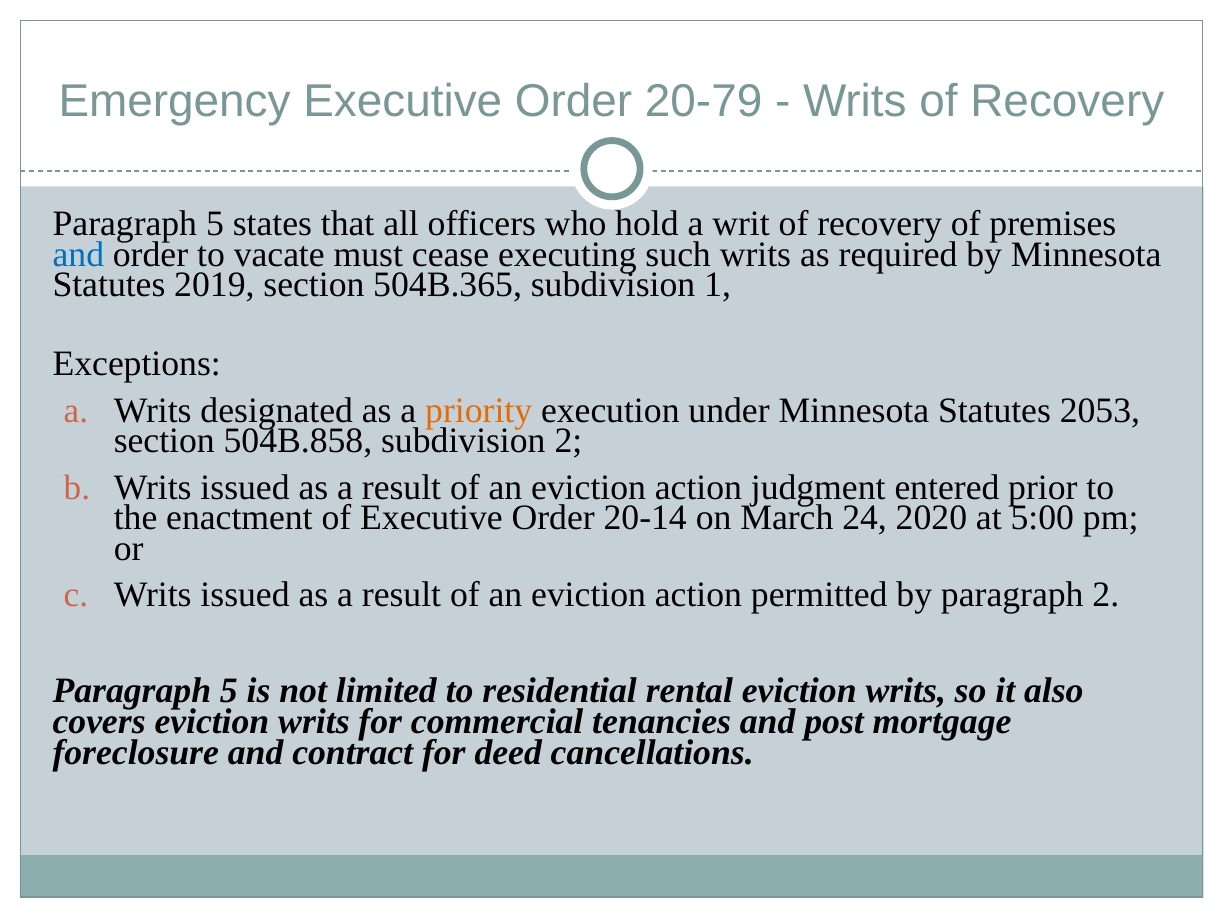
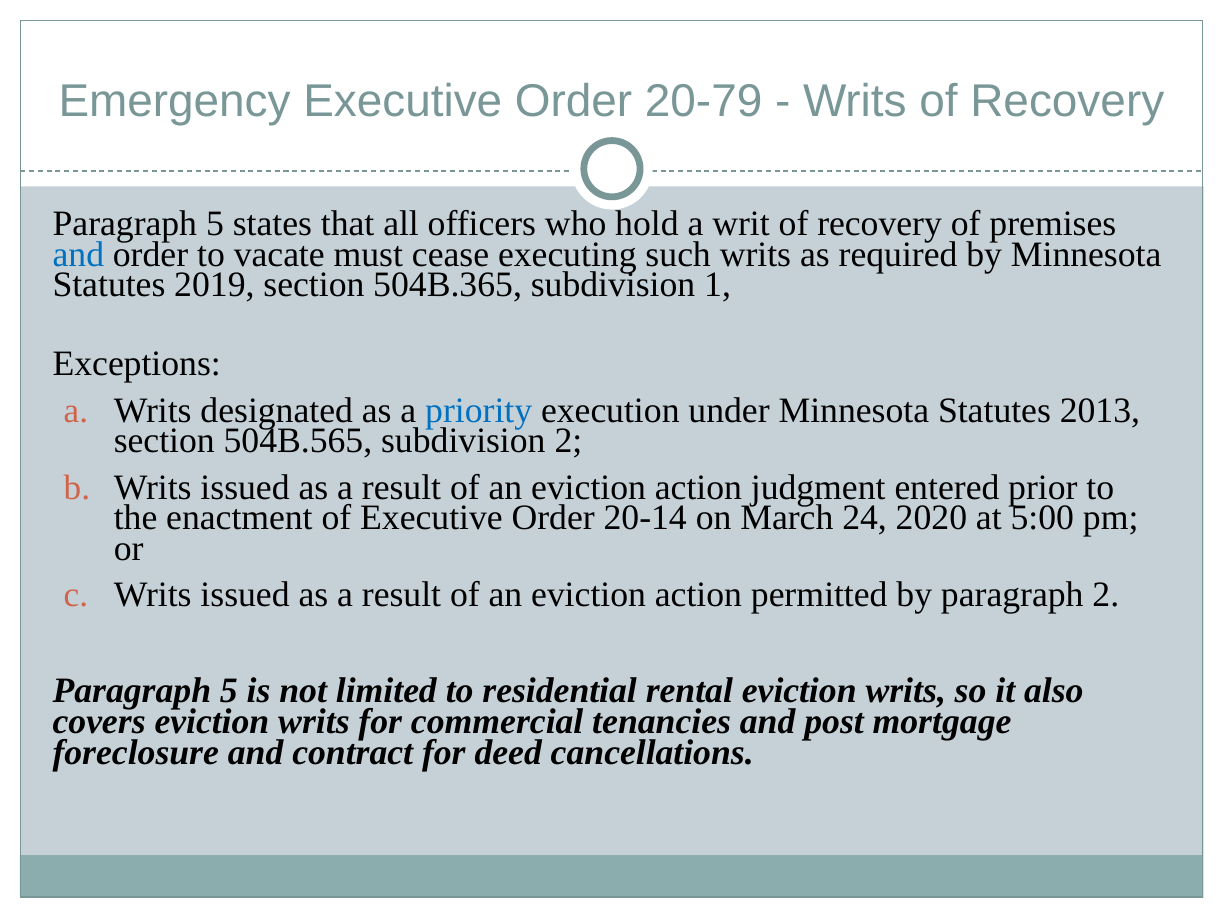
priority colour: orange -> blue
2053: 2053 -> 2013
504B.858: 504B.858 -> 504B.565
